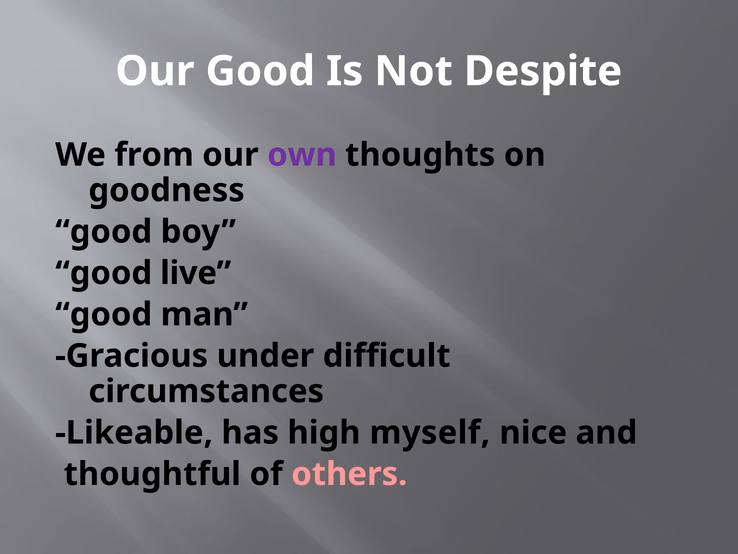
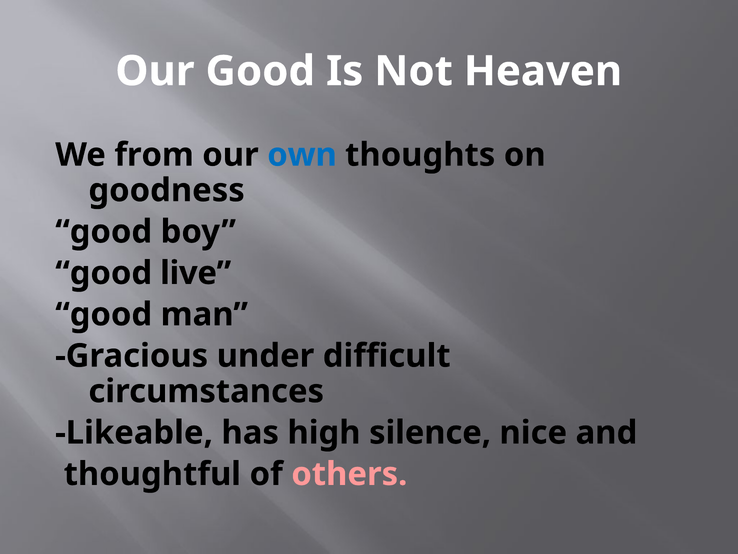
Despite: Despite -> Heaven
own colour: purple -> blue
myself: myself -> silence
